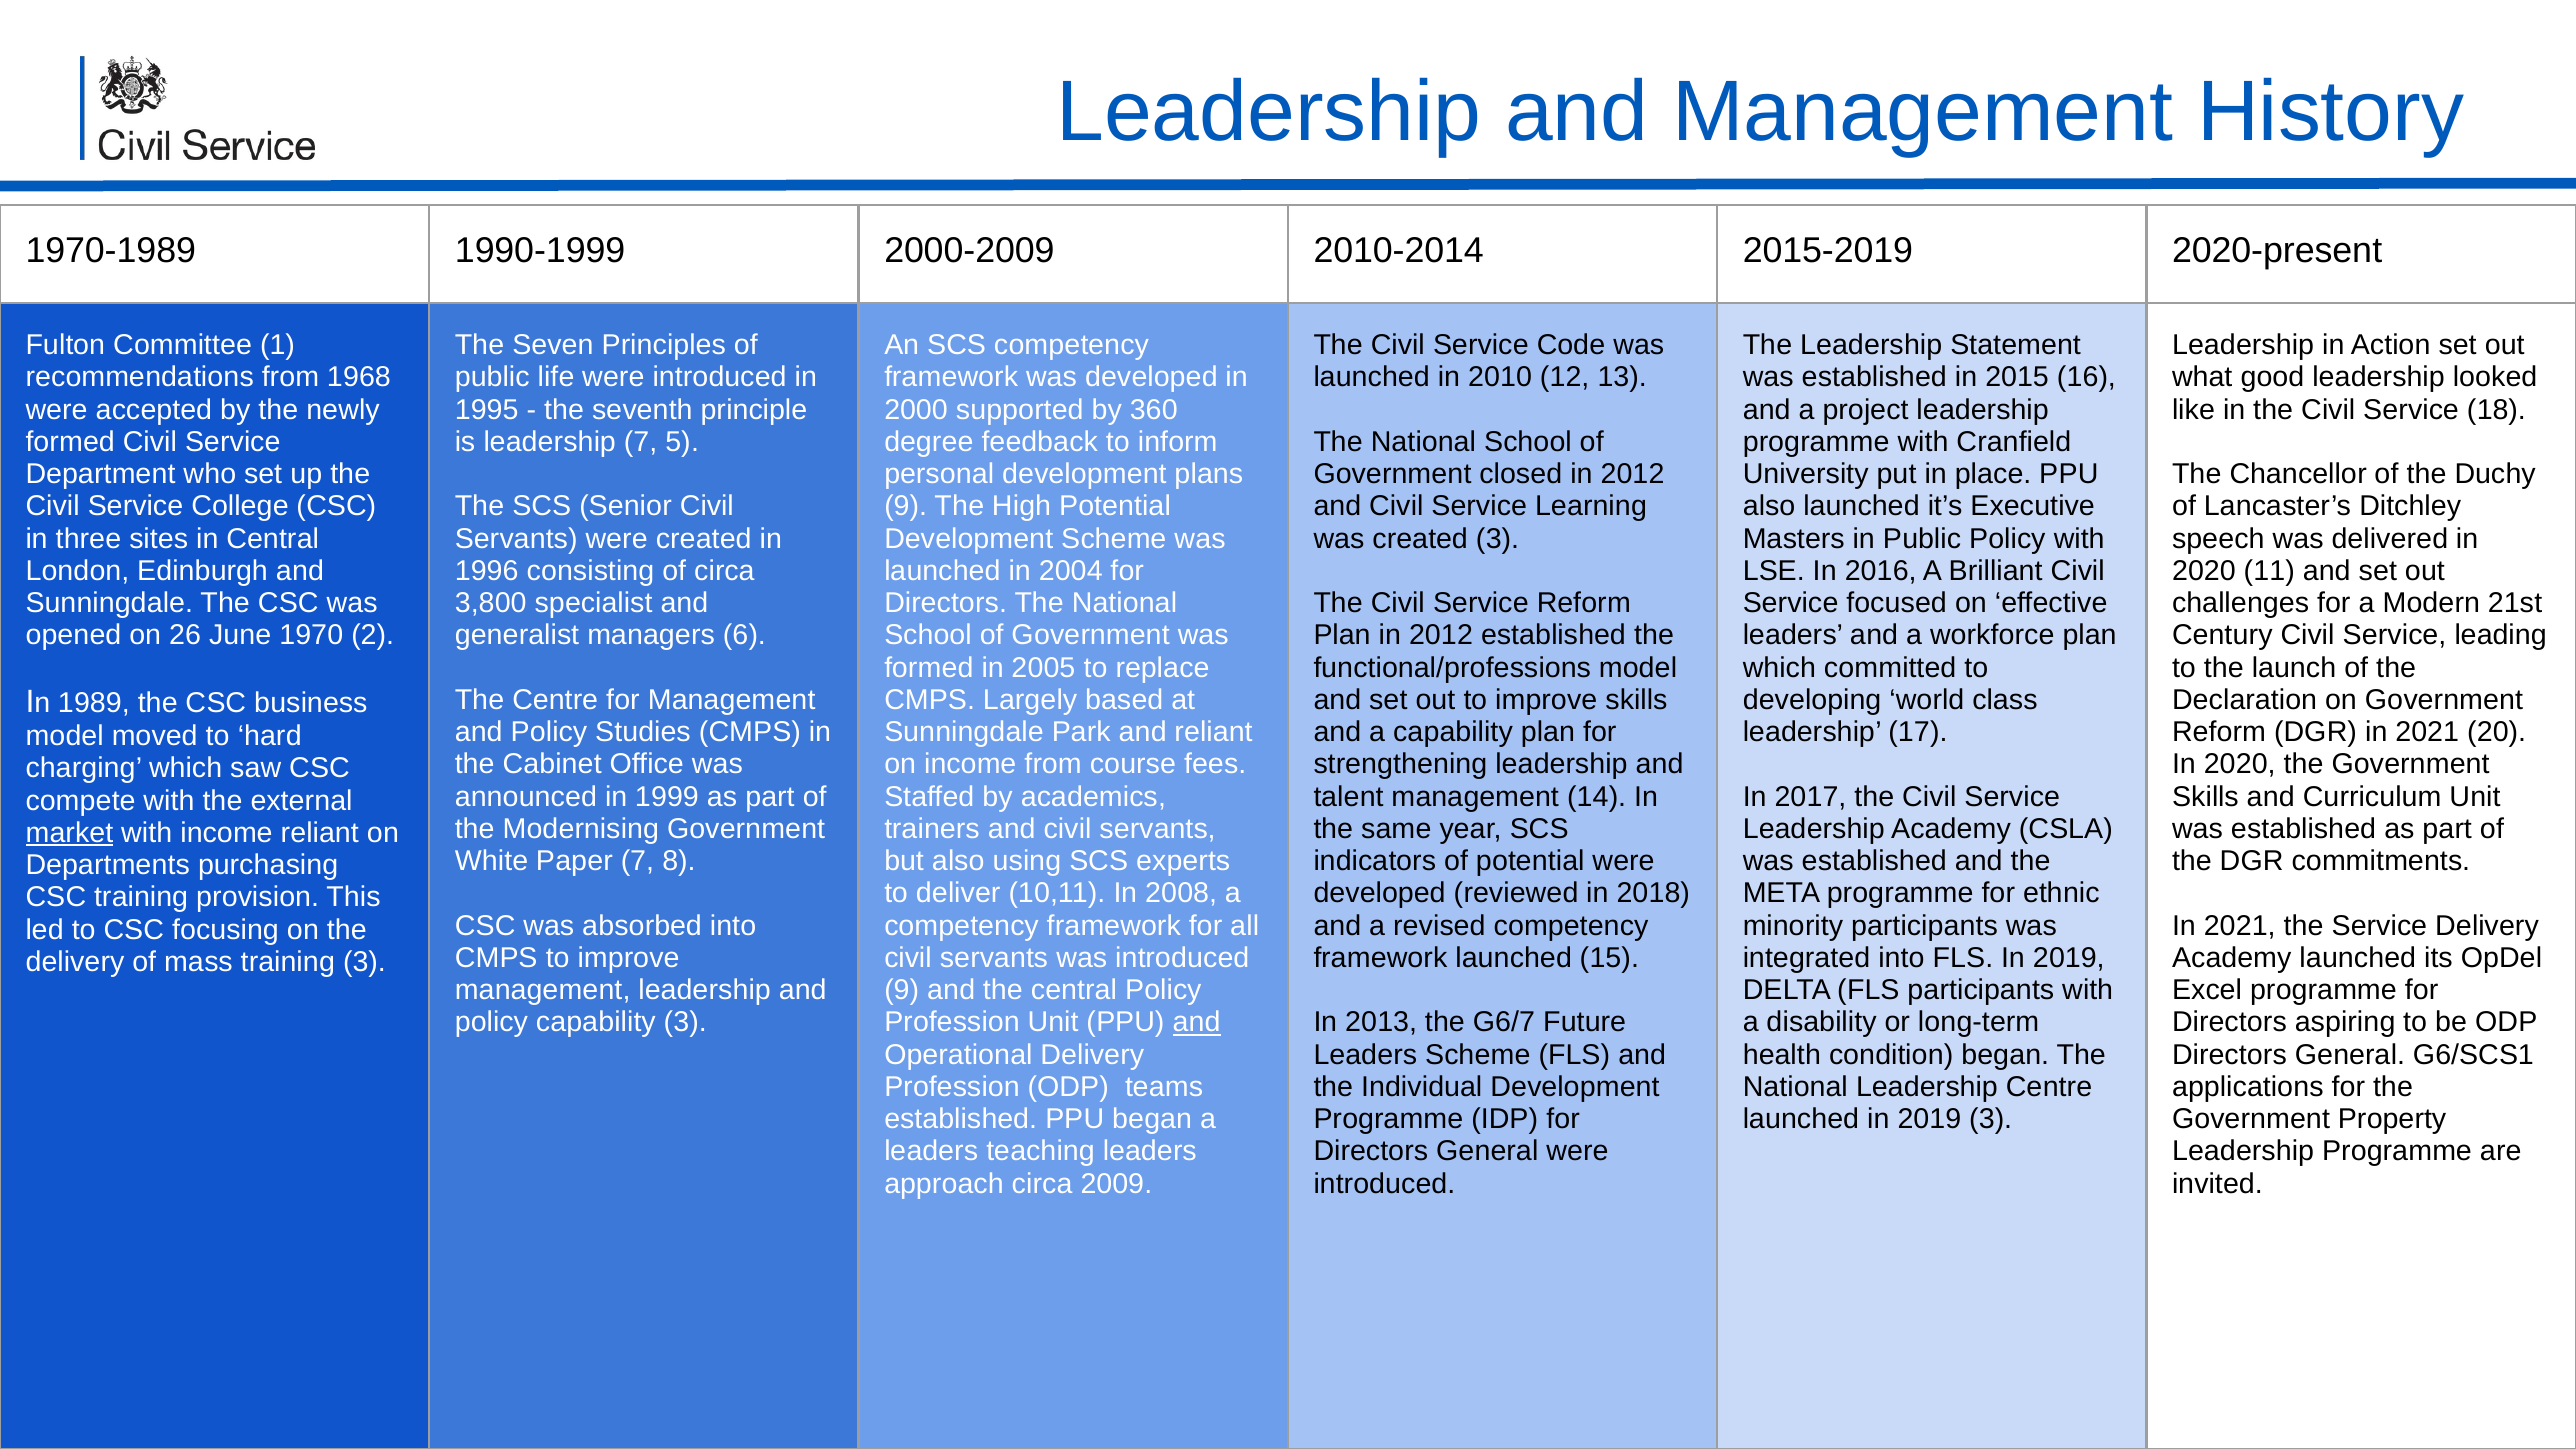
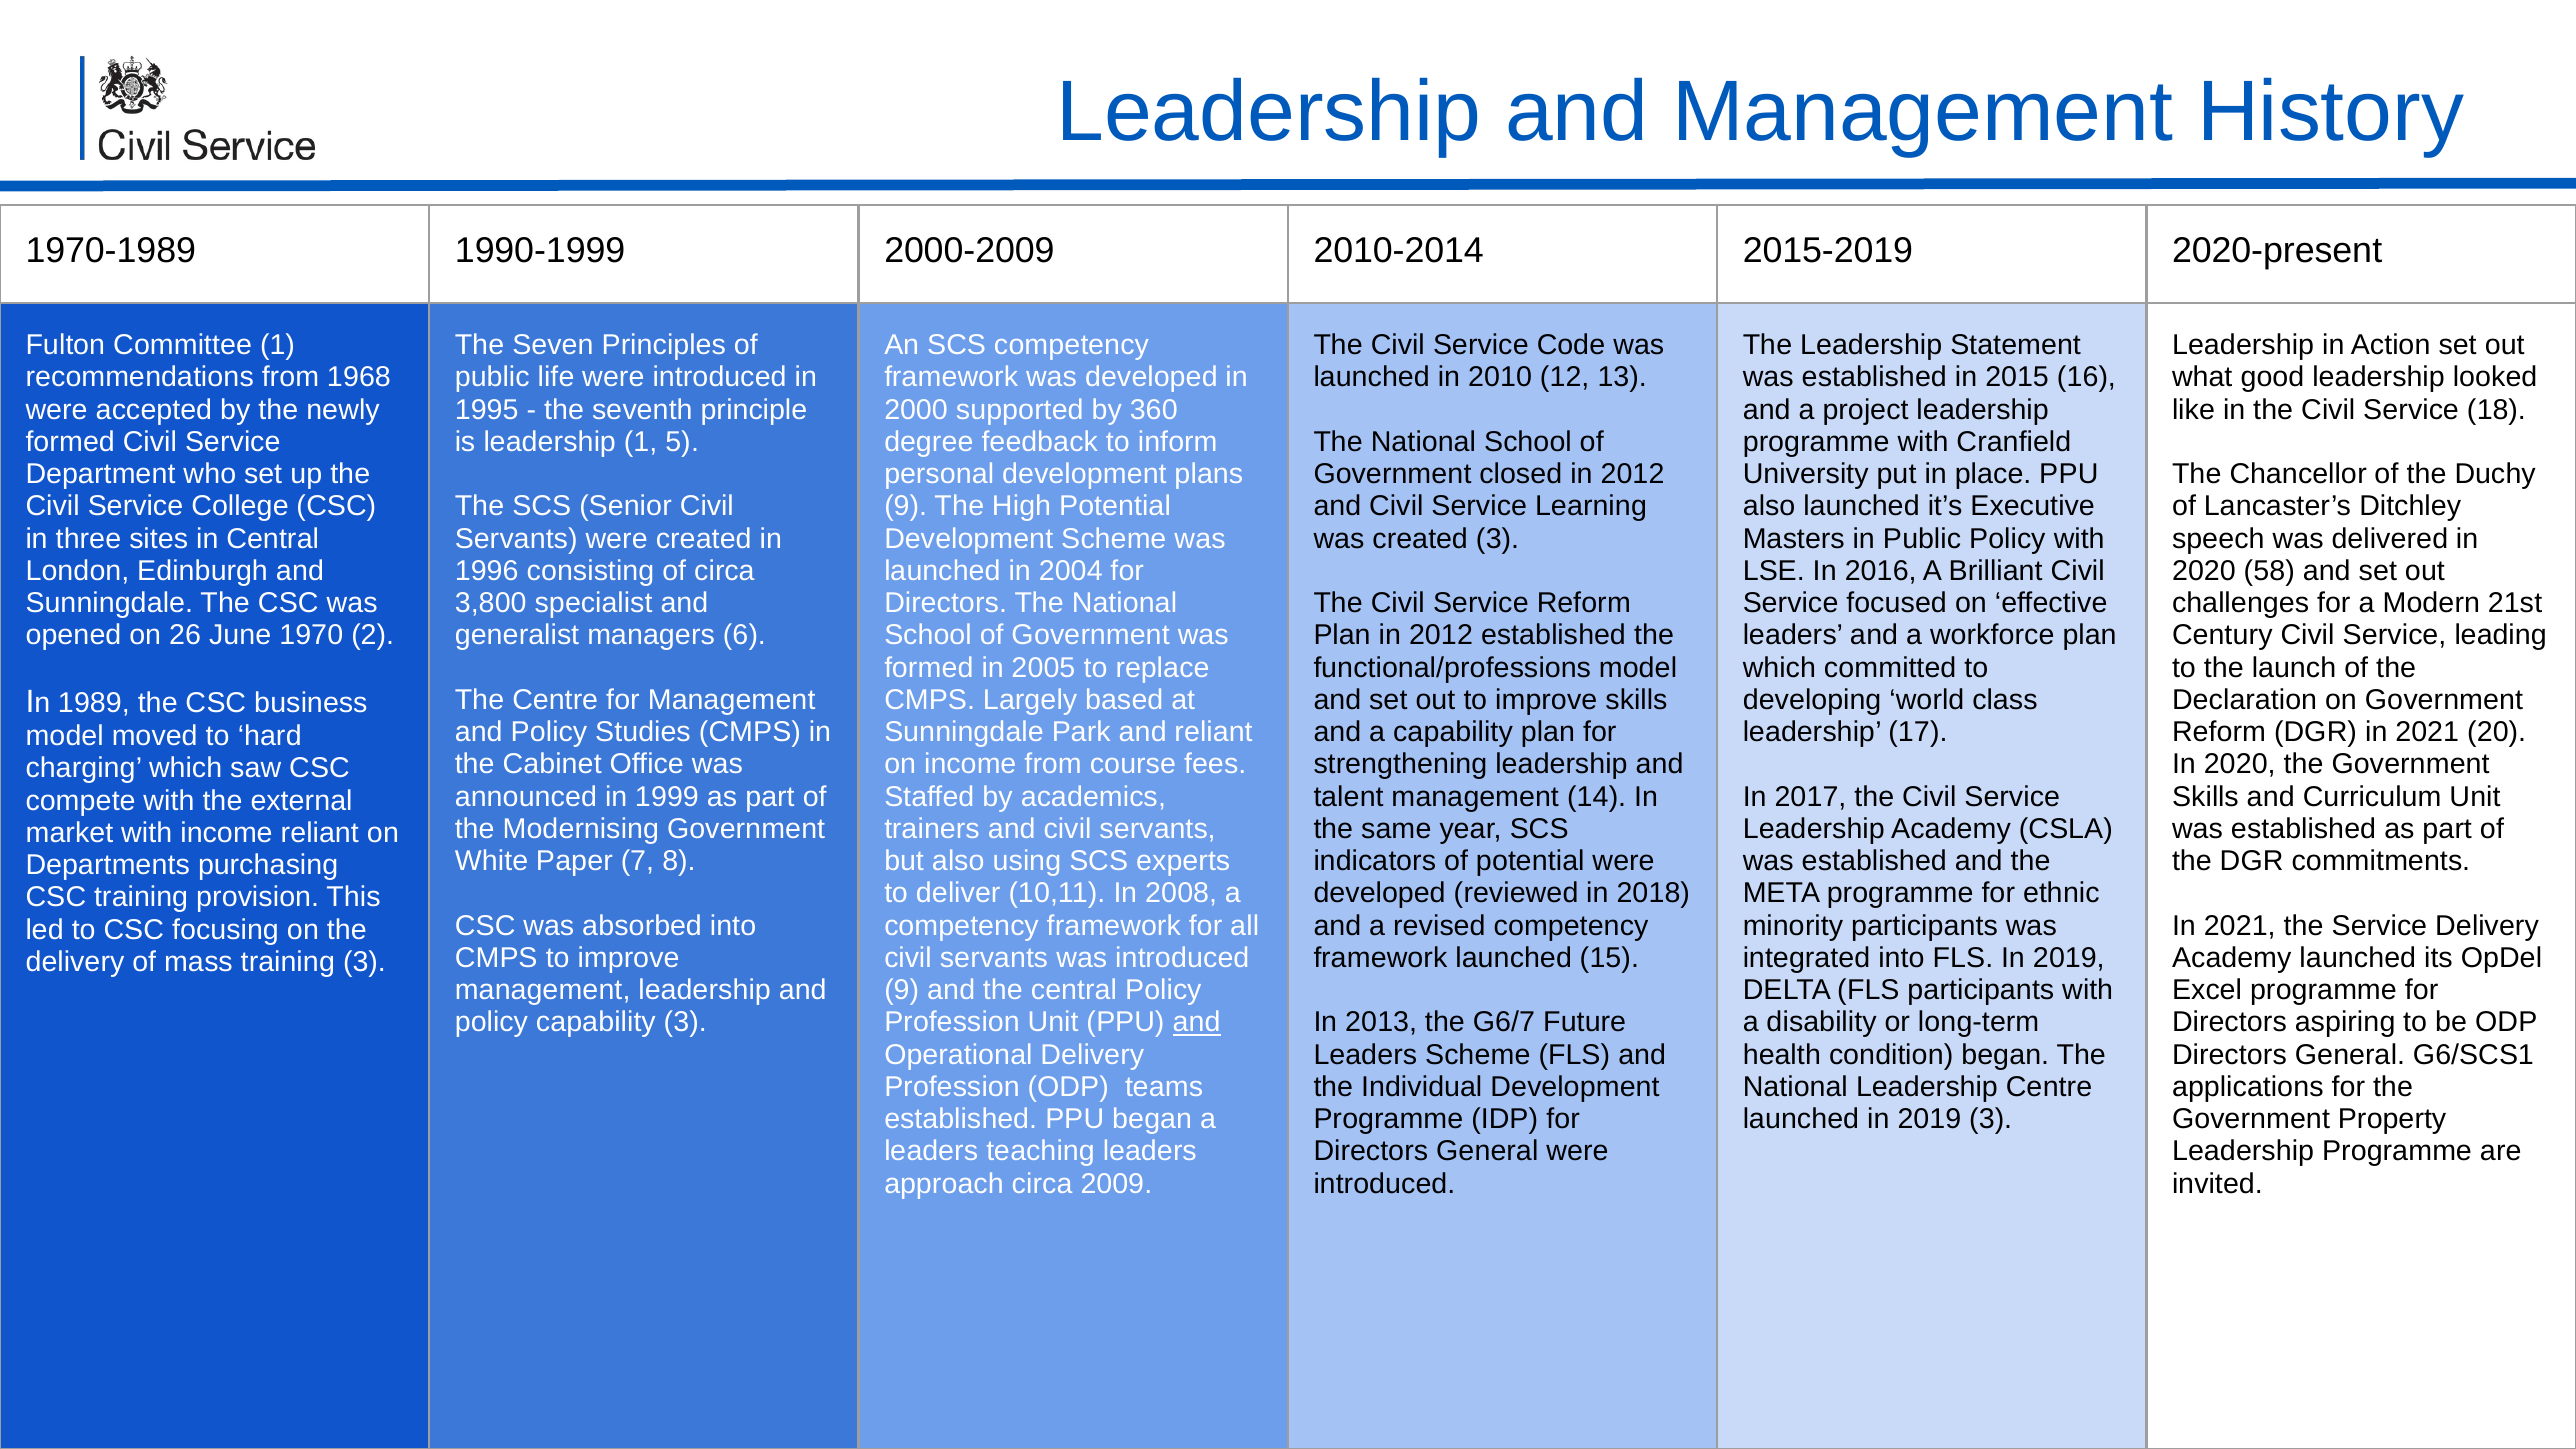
leadership 7: 7 -> 1
11: 11 -> 58
market underline: present -> none
